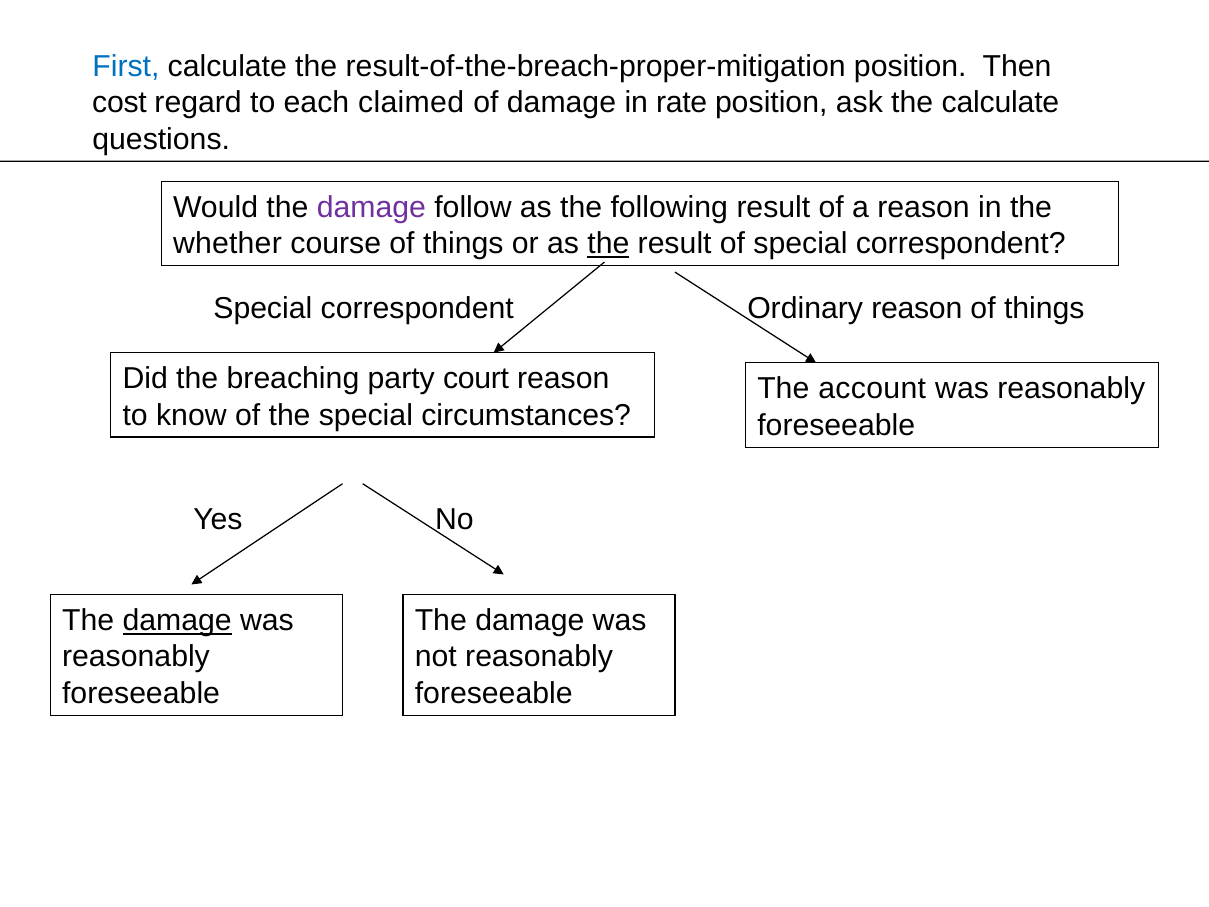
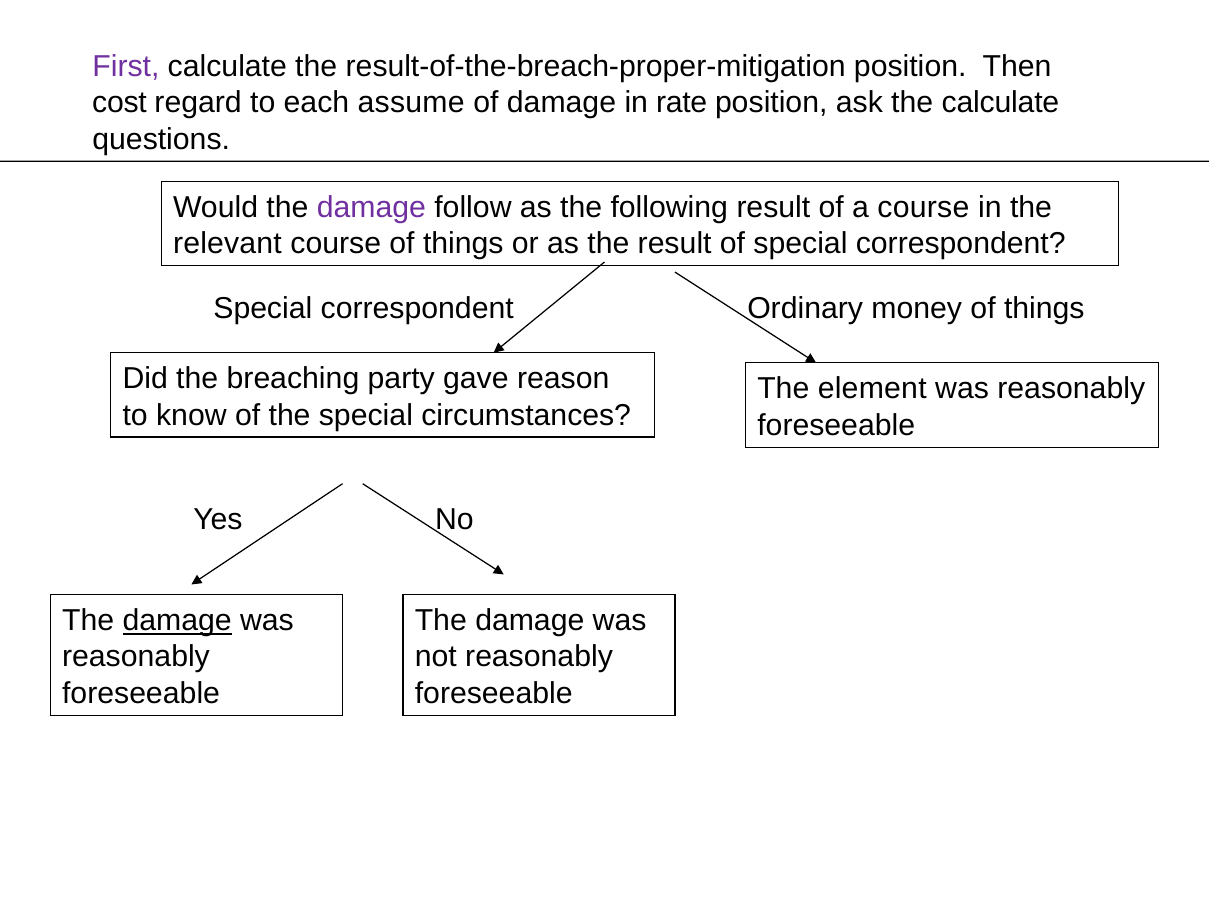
First colour: blue -> purple
claimed: claimed -> assume
a reason: reason -> course
whether: whether -> relevant
the at (608, 244) underline: present -> none
Ordinary reason: reason -> money
court: court -> gave
account: account -> element
